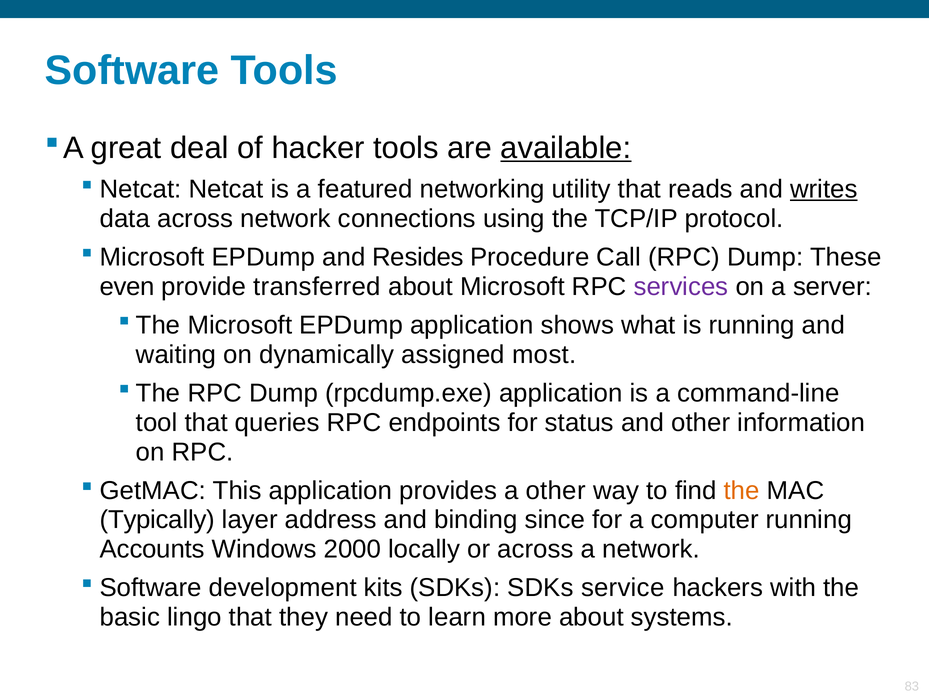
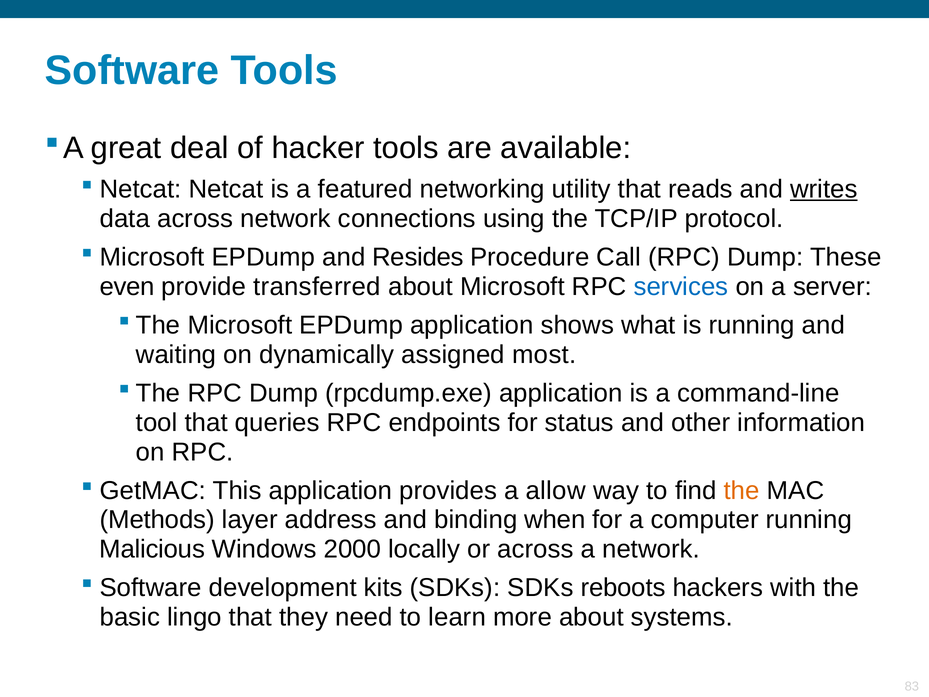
available underline: present -> none
services colour: purple -> blue
a other: other -> allow
Typically: Typically -> Methods
since: since -> when
Accounts: Accounts -> Malicious
service: service -> reboots
